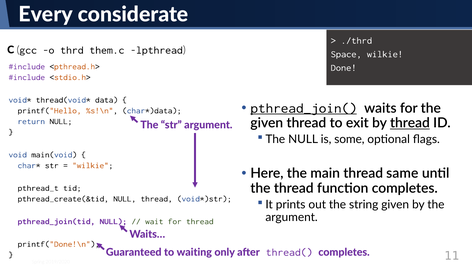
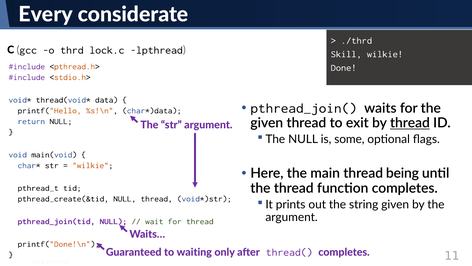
them.c: them.c -> lock.c
Space: Space -> Skill
pthread_join( underline: present -> none
same: same -> being
